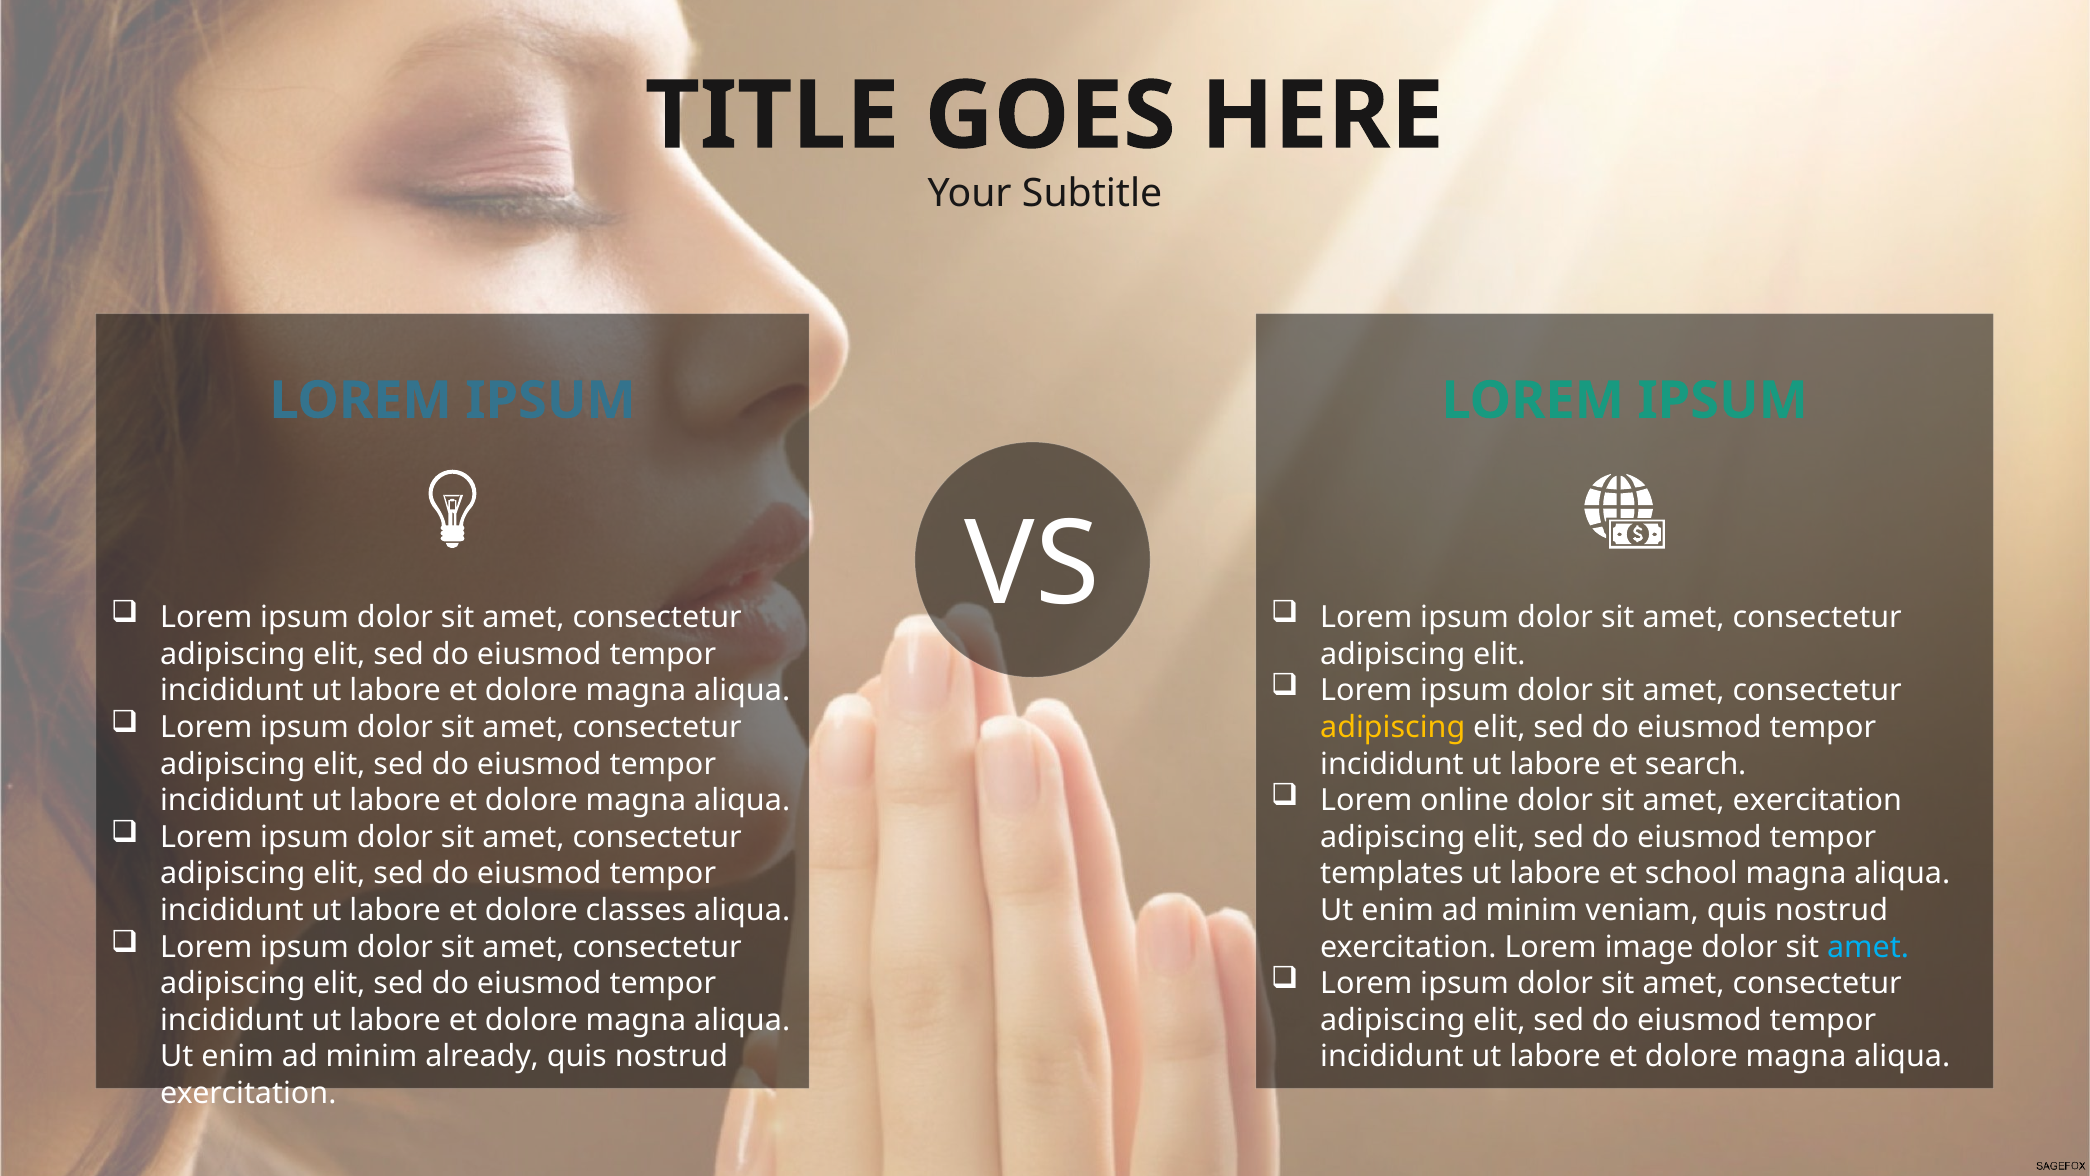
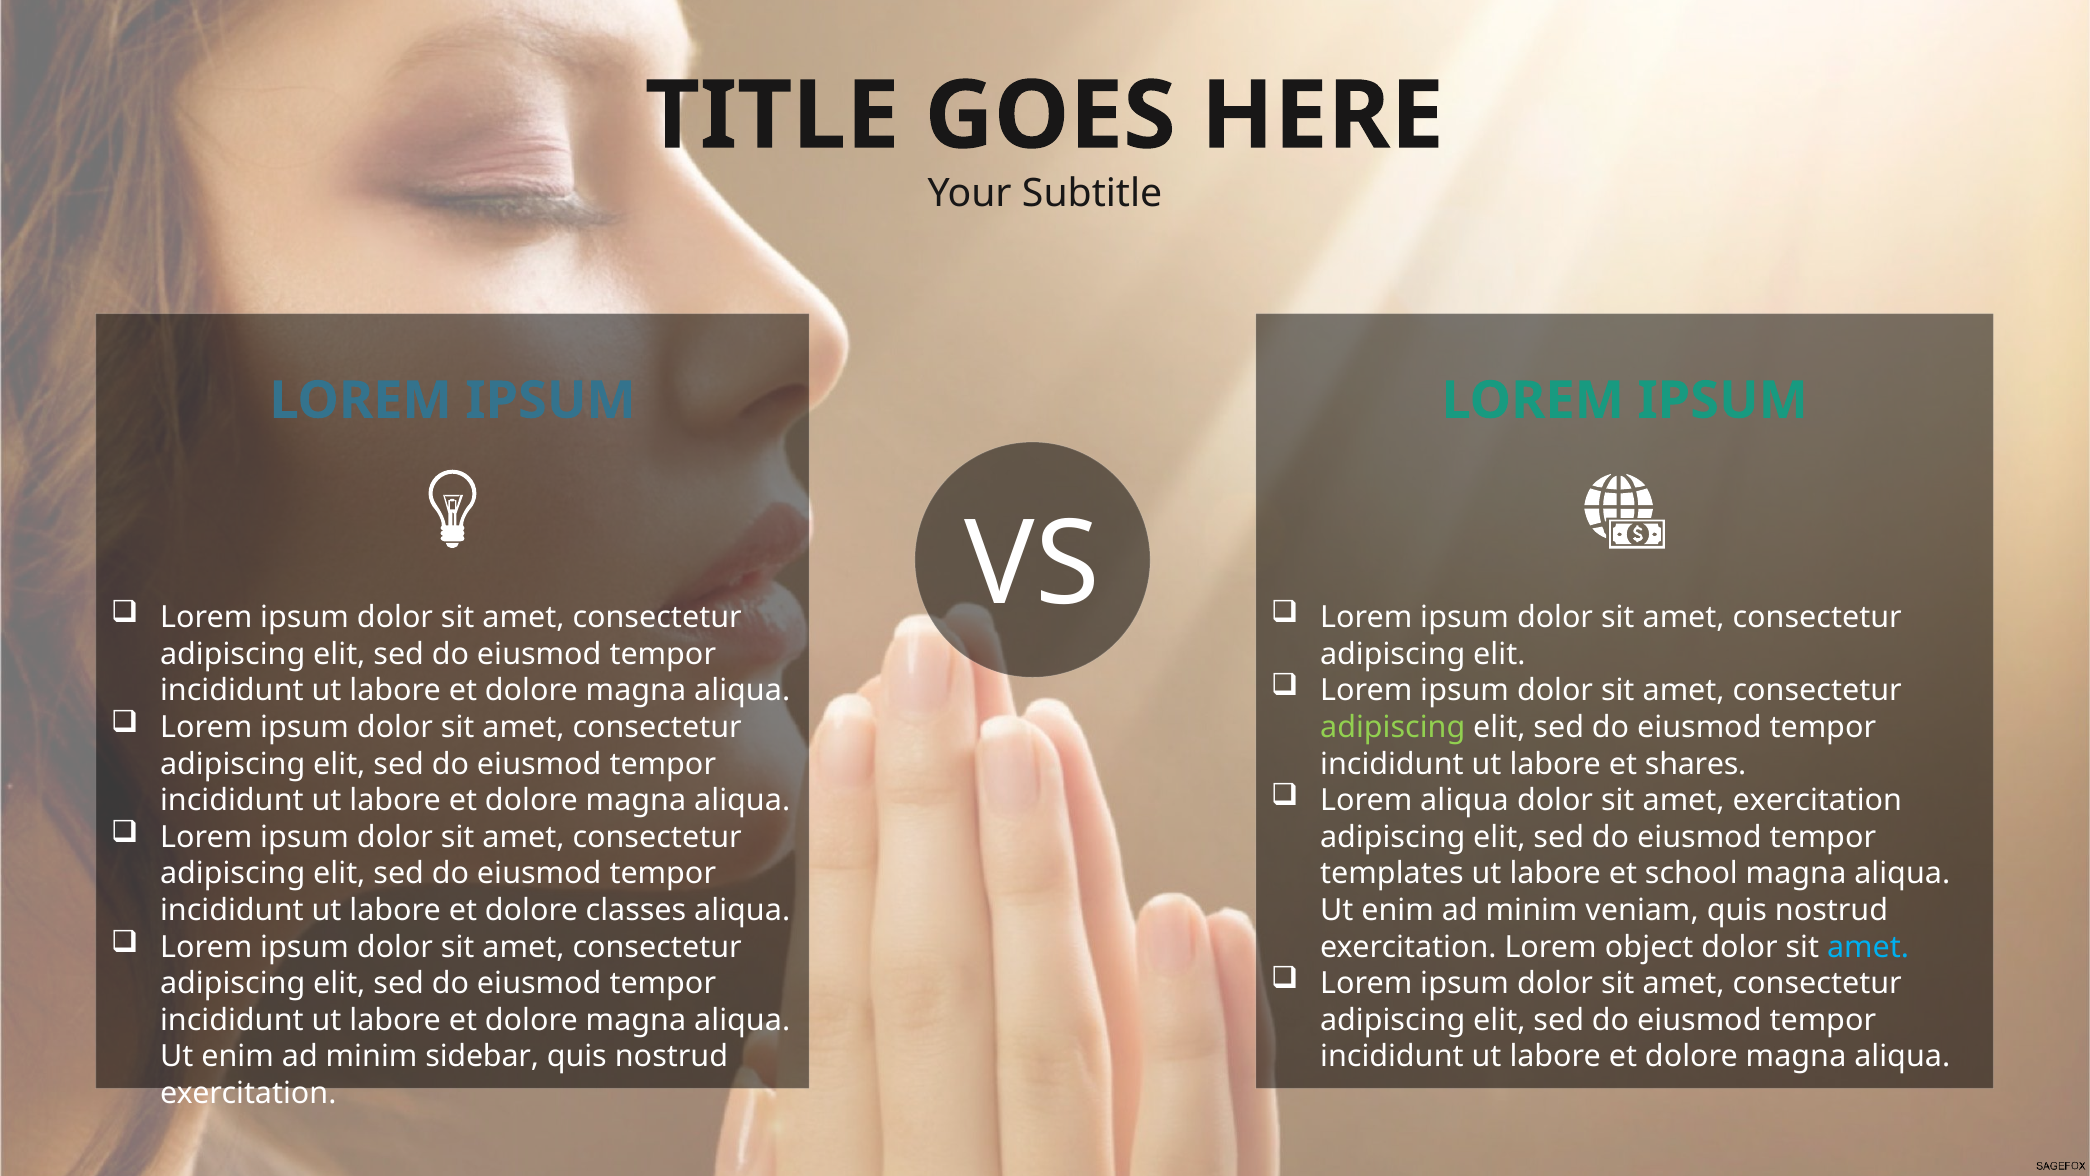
adipiscing at (1393, 727) colour: yellow -> light green
search: search -> shares
Lorem online: online -> aliqua
image: image -> object
already: already -> sidebar
